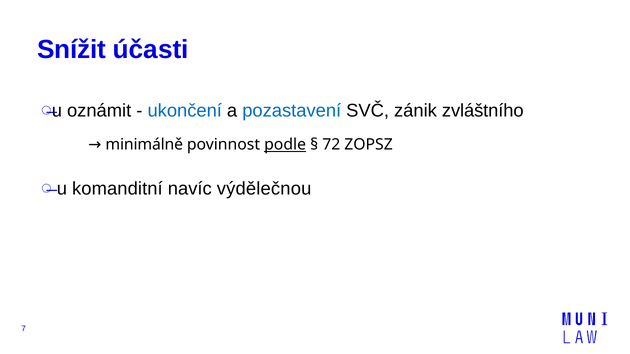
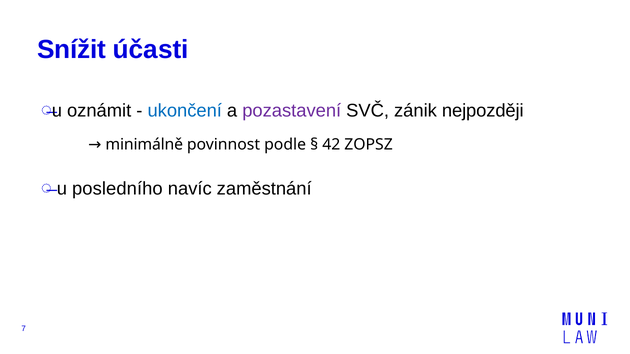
pozastavení colour: blue -> purple
zvláštního: zvláštního -> nejpozději
podle underline: present -> none
72: 72 -> 42
komanditní: komanditní -> posledního
výdělečnou: výdělečnou -> zaměstnání
